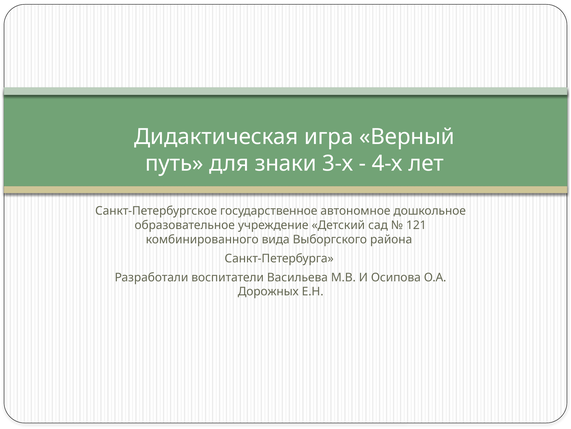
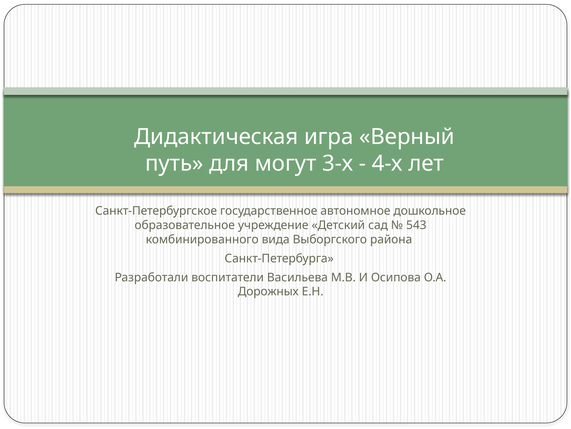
знаки: знаки -> могут
121: 121 -> 543
